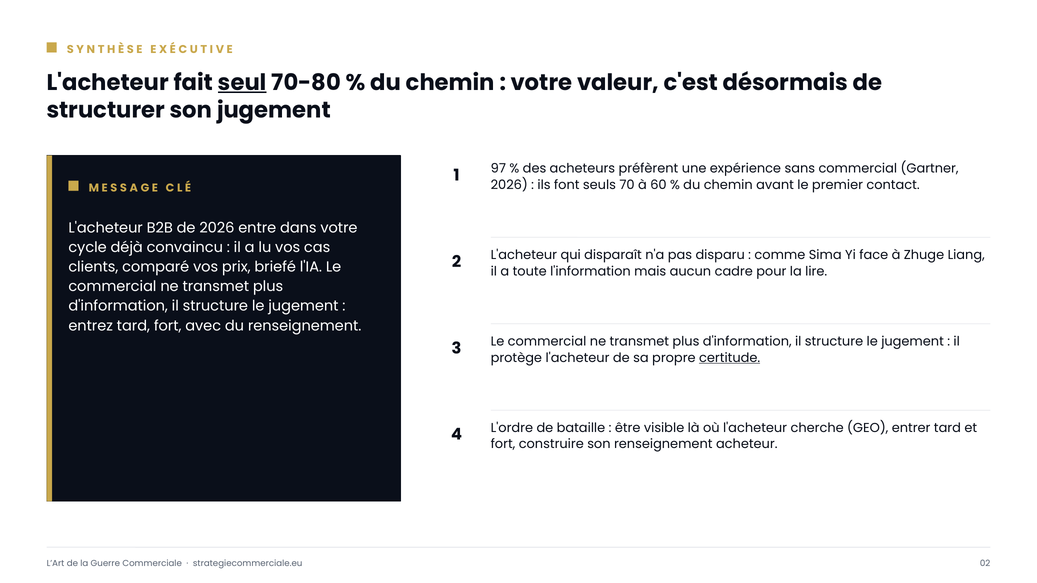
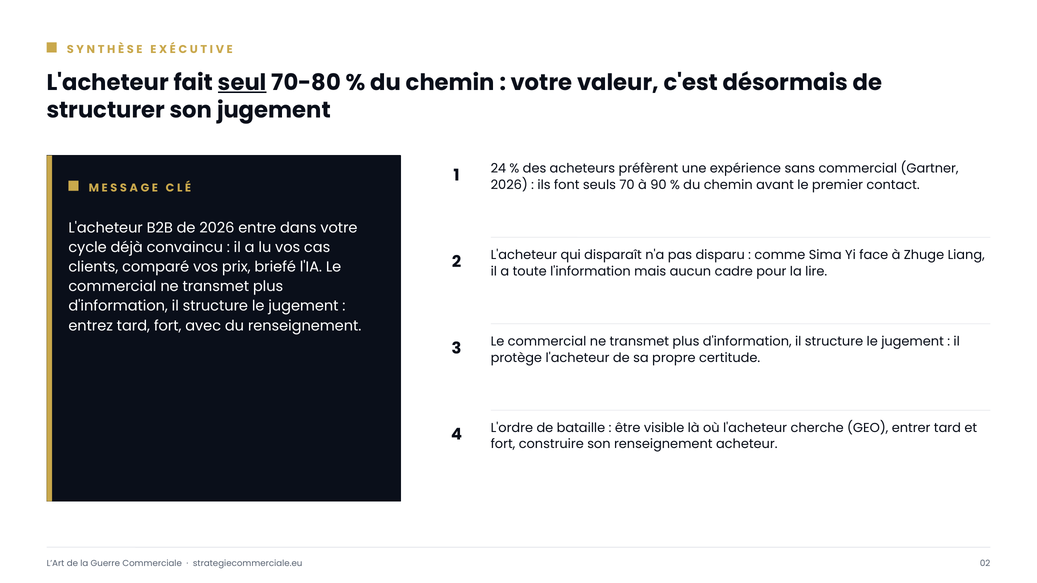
97: 97 -> 24
60: 60 -> 90
certitude underline: present -> none
